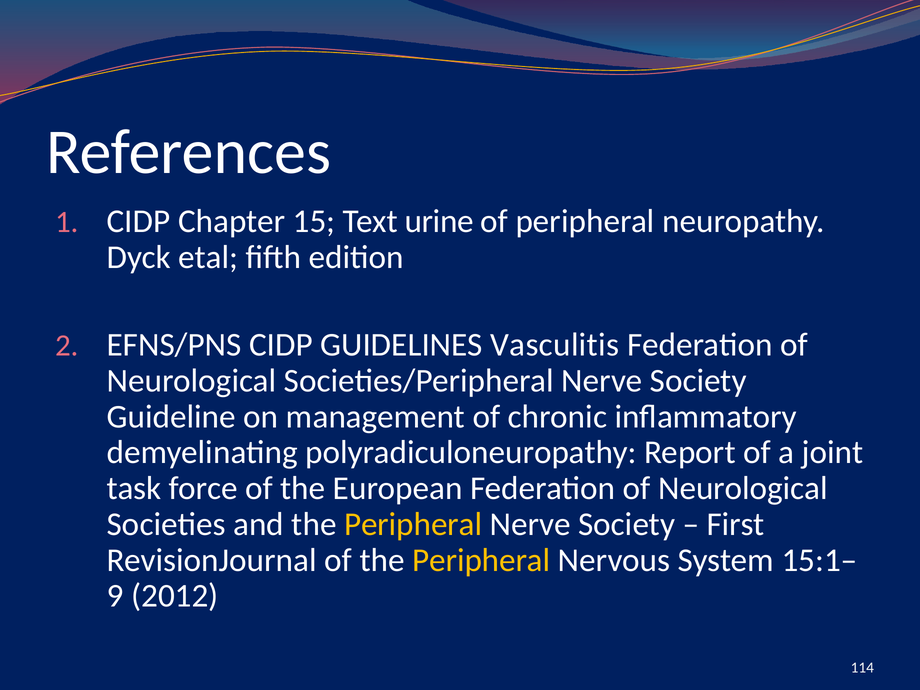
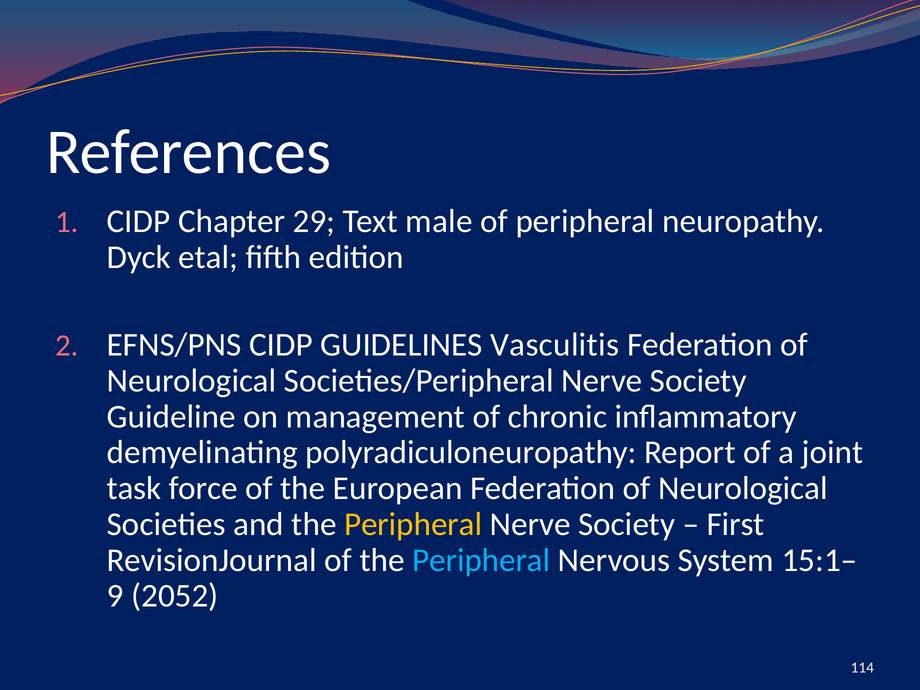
15: 15 -> 29
urine: urine -> male
Peripheral at (481, 560) colour: yellow -> light blue
2012: 2012 -> 2052
